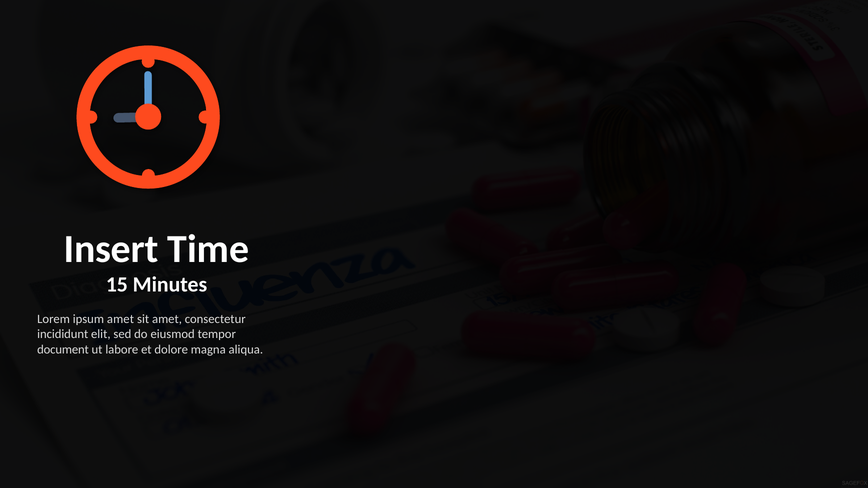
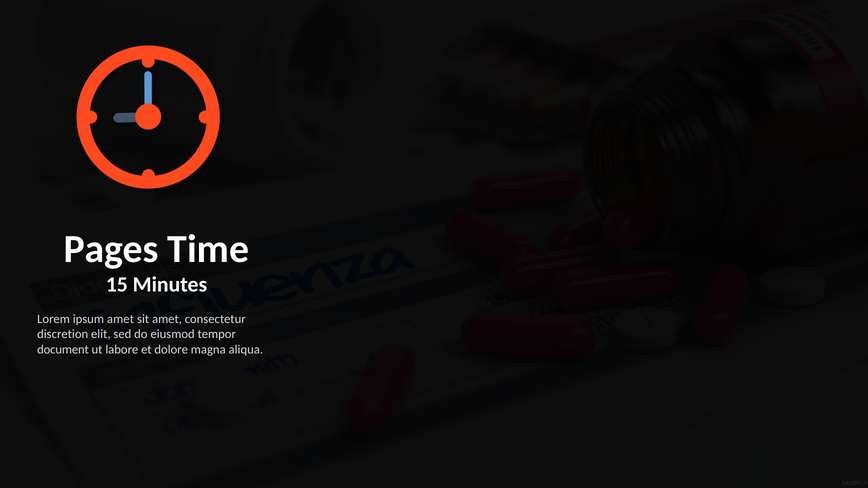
Insert: Insert -> Pages
incididunt: incididunt -> discretion
